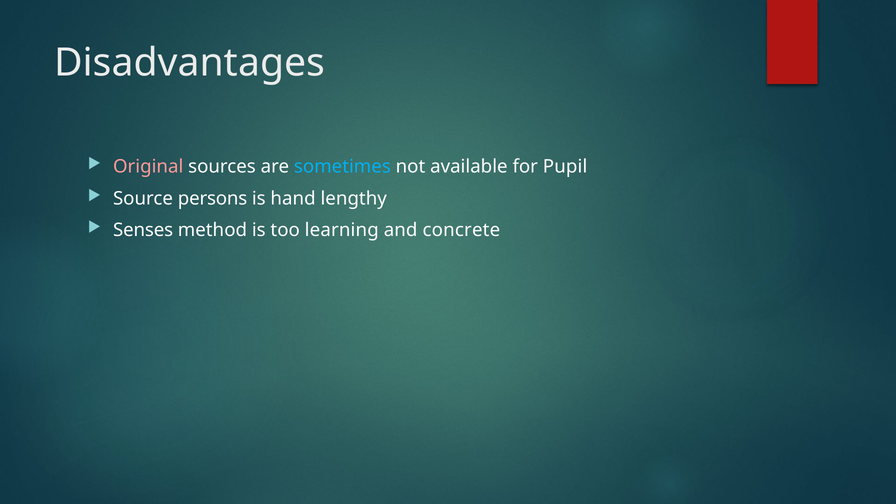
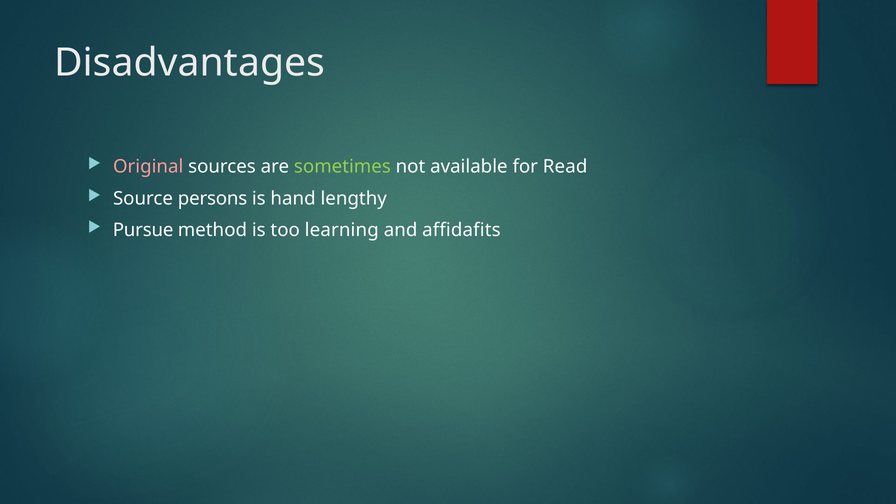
sometimes colour: light blue -> light green
Pupil: Pupil -> Read
Senses: Senses -> Pursue
concrete: concrete -> affidafits
